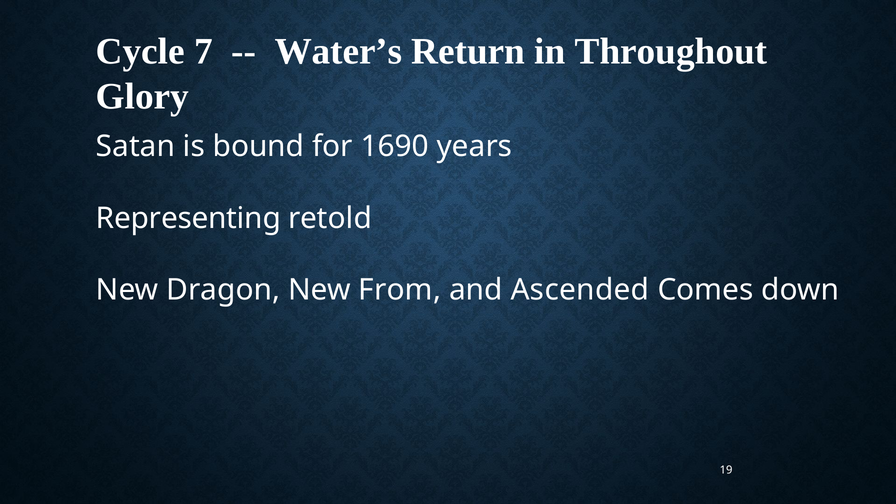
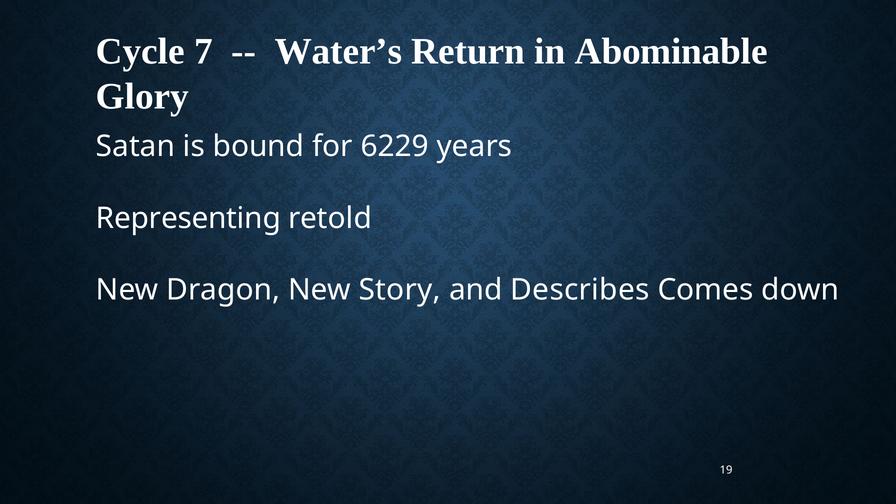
Throughout: Throughout -> Abominable
1690: 1690 -> 6229
From: From -> Story
Ascended: Ascended -> Describes
